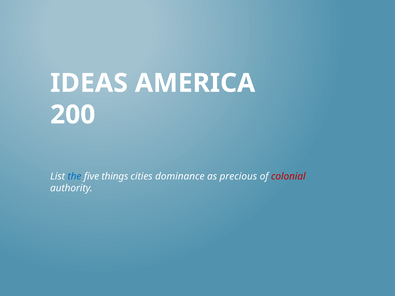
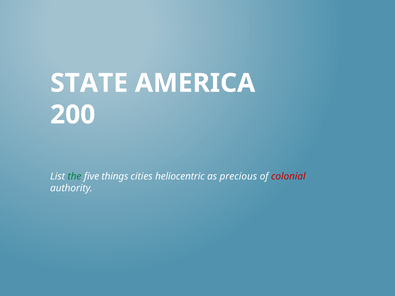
IDEAS: IDEAS -> STATE
the colour: blue -> green
dominance: dominance -> heliocentric
